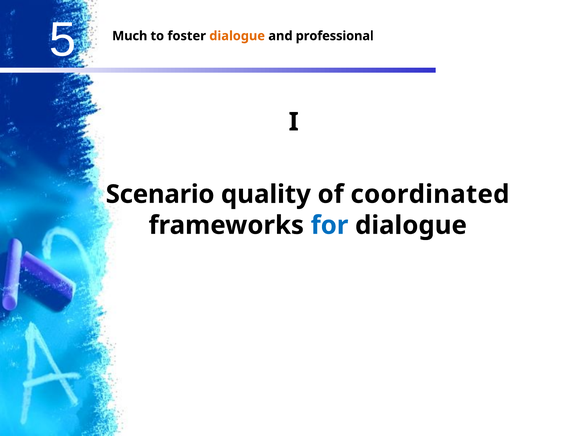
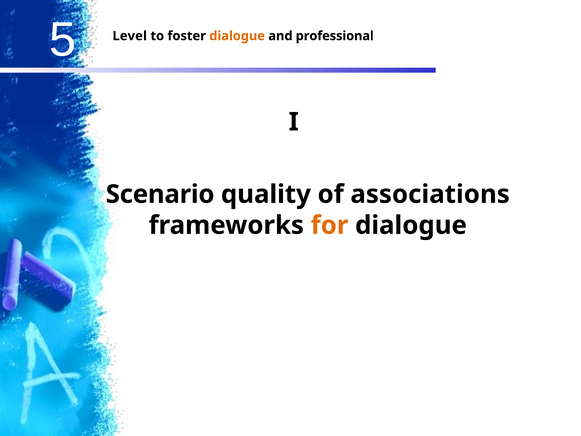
Much: Much -> Level
coordinated: coordinated -> associations
for colour: blue -> orange
